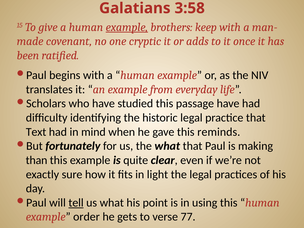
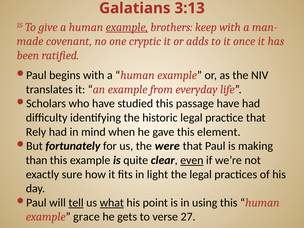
3:58: 3:58 -> 3:13
Text: Text -> Rely
reminds: reminds -> element
the what: what -> were
even underline: none -> present
what at (112, 203) underline: none -> present
order: order -> grace
77: 77 -> 27
